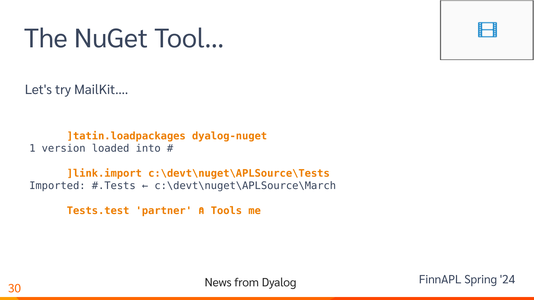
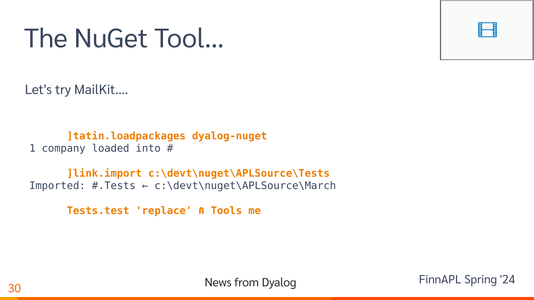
version: version -> company
partner: partner -> replace
